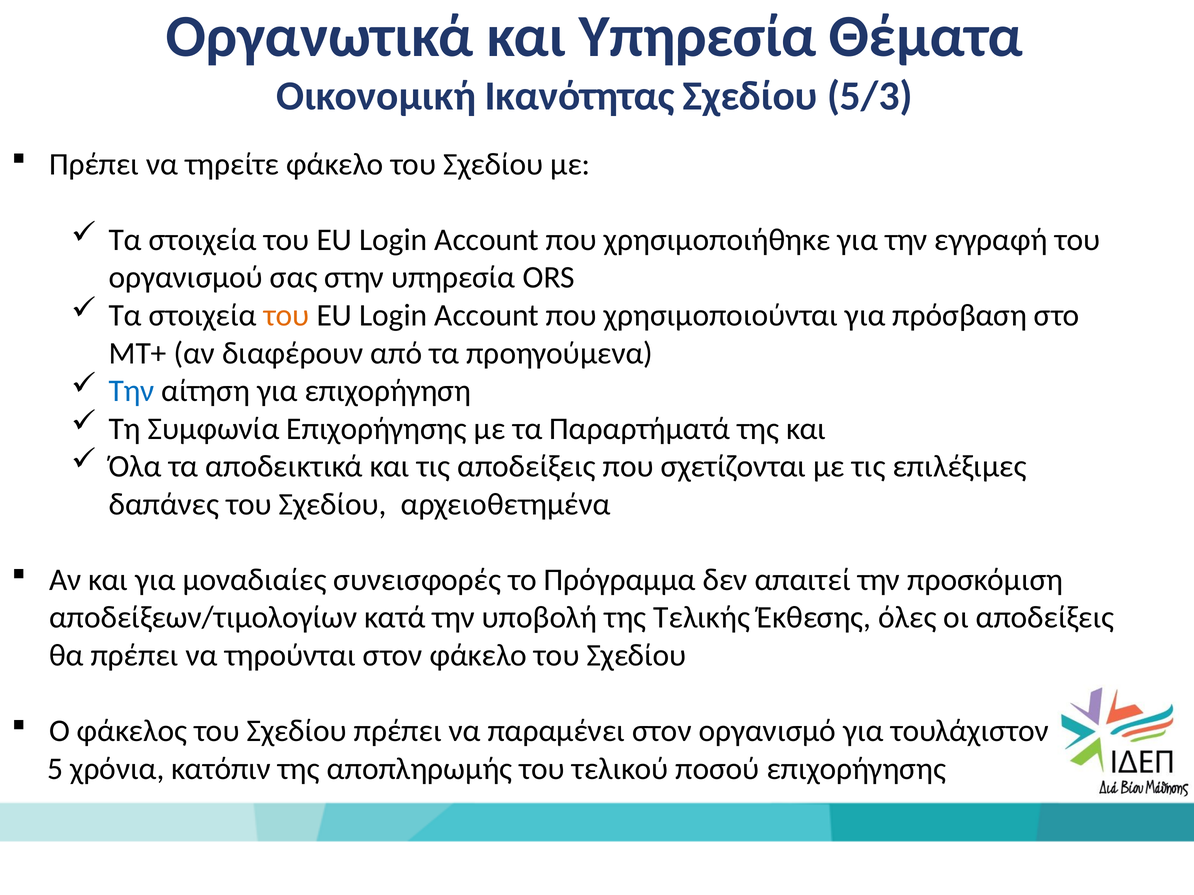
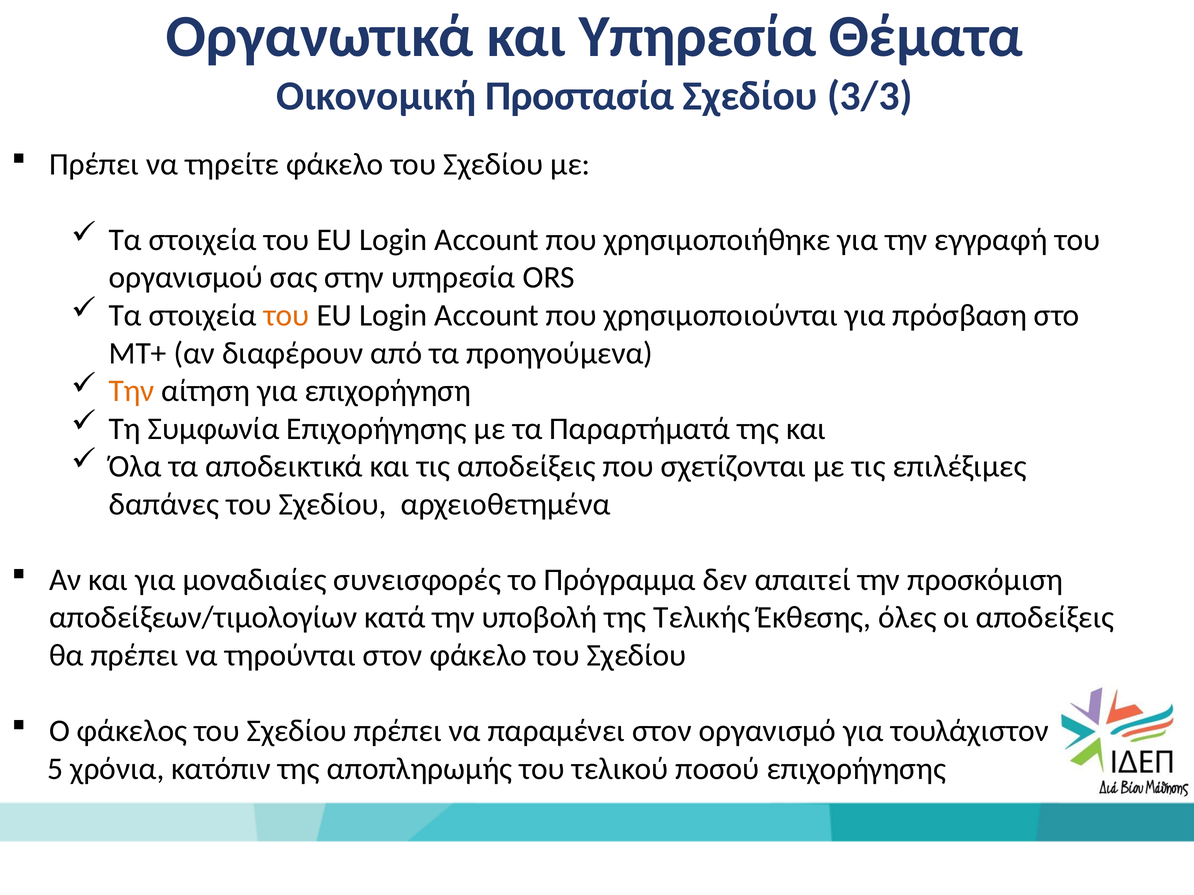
Ικανότητας: Ικανότητας -> Προστασία
5/3: 5/3 -> 3/3
Την at (132, 391) colour: blue -> orange
